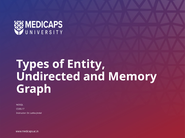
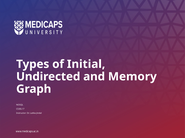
Entity: Entity -> Initial
